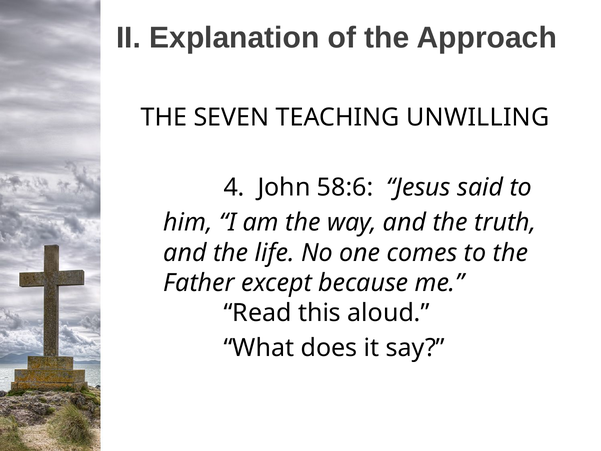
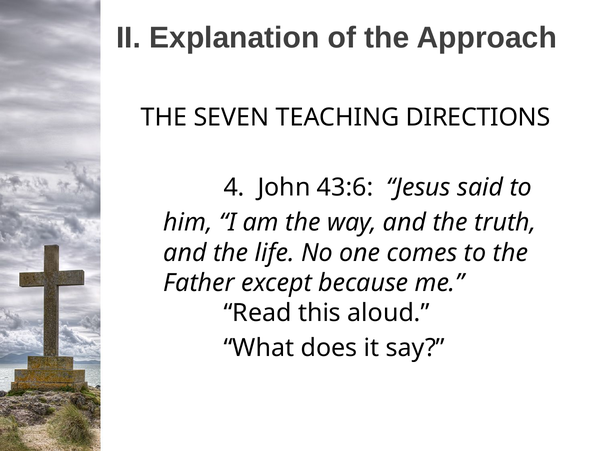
UNWILLING: UNWILLING -> DIRECTIONS
58:6: 58:6 -> 43:6
